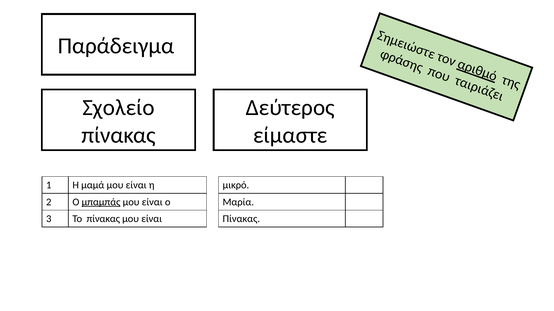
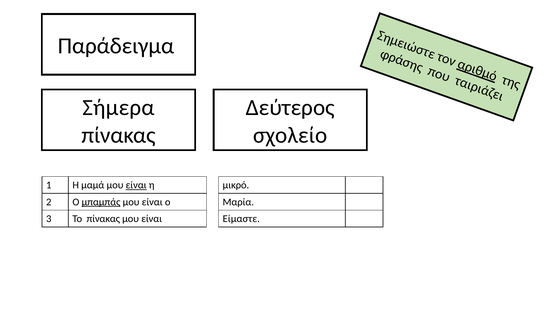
Σχολείο: Σχολείο -> Σήμερα
είμαστε: είμαστε -> σχολείο
είναι at (136, 185) underline: none -> present
Πίνακας at (241, 219): Πίνακας -> Είμαστε
